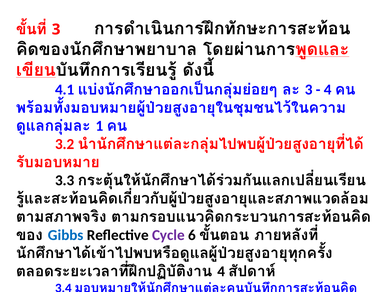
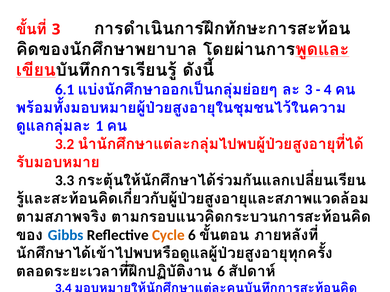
4.1: 4.1 -> 6.1
Cycle at (168, 235) colour: purple -> orange
4 at (221, 272): 4 -> 6
